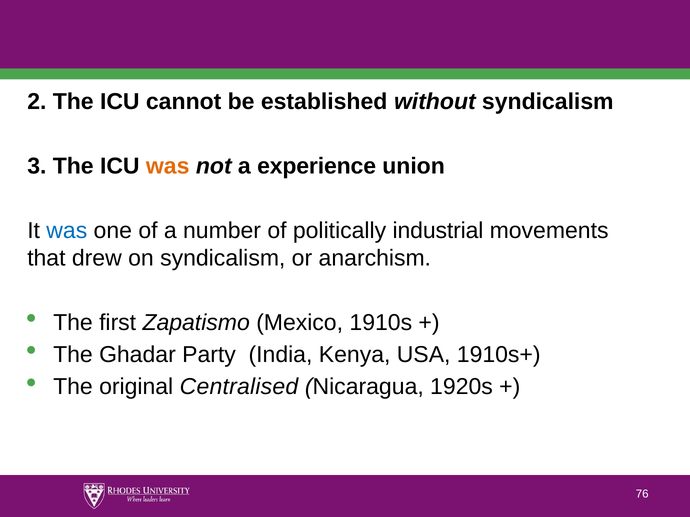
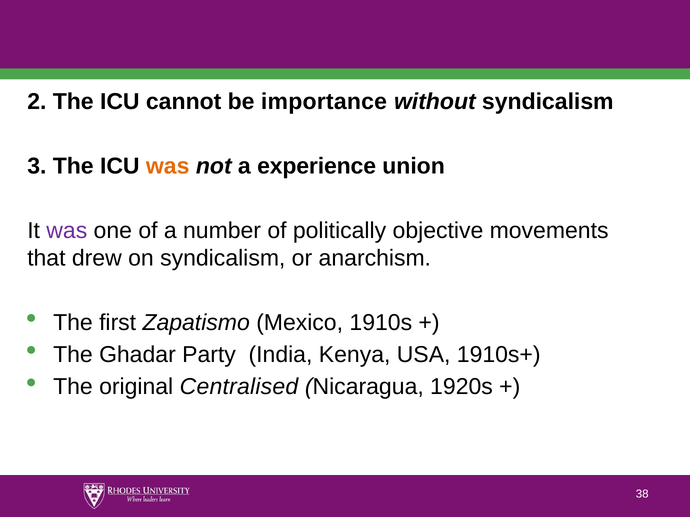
established: established -> importance
was at (67, 231) colour: blue -> purple
industrial: industrial -> objective
76: 76 -> 38
